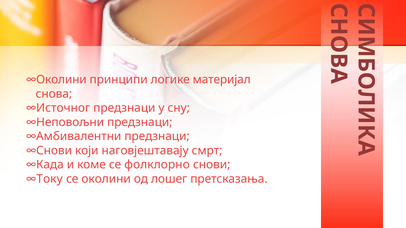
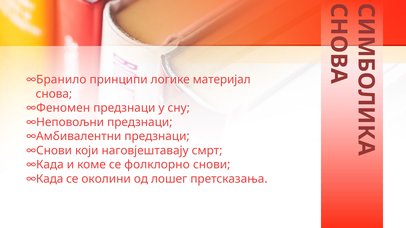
Околини at (61, 80): Околини -> Бранило
Источног: Источног -> Феномен
Току at (50, 179): Току -> Када
